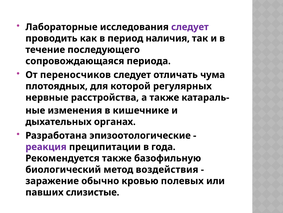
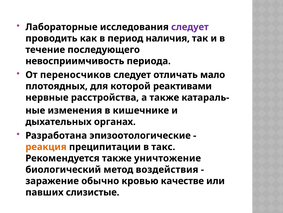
сопровождающаяся: сопровождающаяся -> невосприимчивость
чума: чума -> мало
регулярных: регулярных -> реактивами
реакция colour: purple -> orange
года: года -> такс
базофильную: базофильную -> уничтожение
полевых: полевых -> качестве
